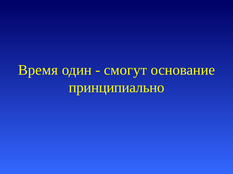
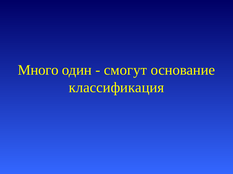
Время: Время -> Много
принципиально: принципиально -> классификация
